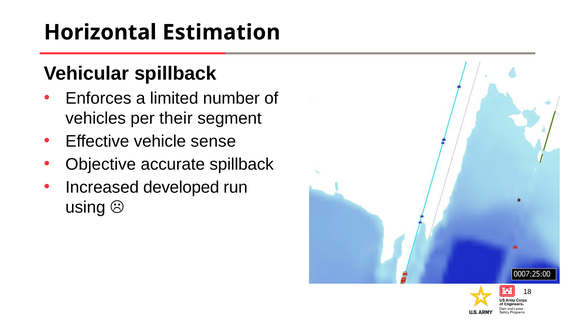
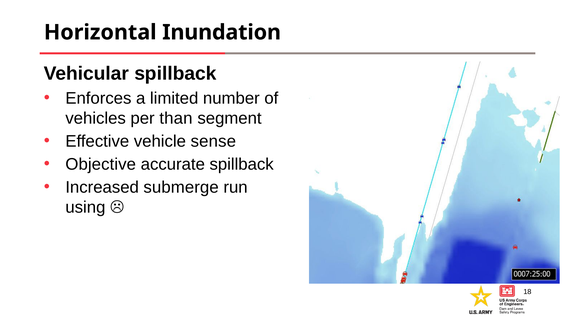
Estimation: Estimation -> Inundation
their: their -> than
developed: developed -> submerge
